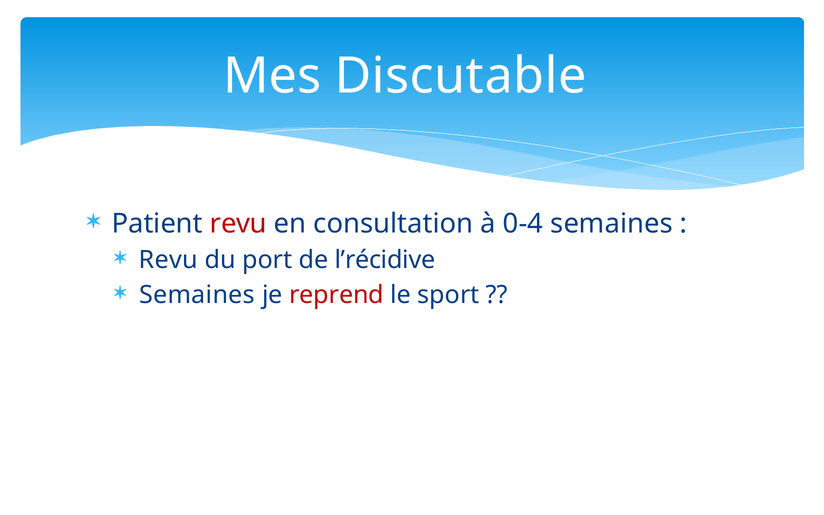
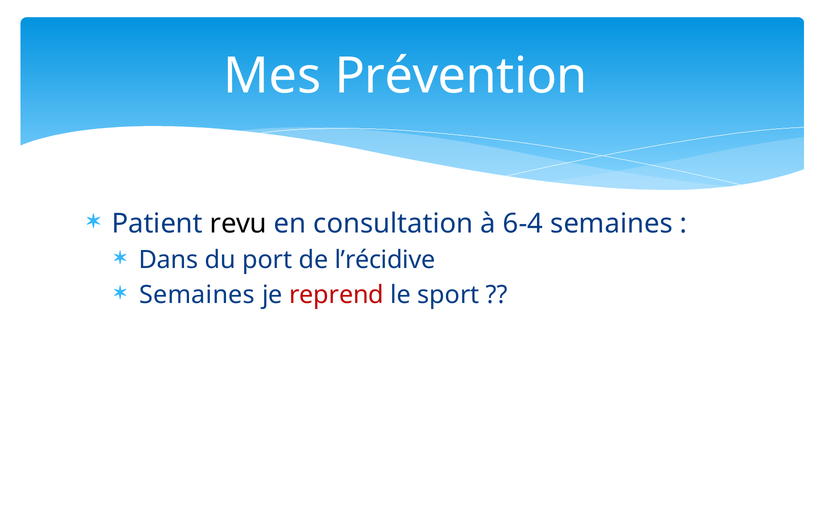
Discutable: Discutable -> Prévention
revu at (238, 223) colour: red -> black
0-4: 0-4 -> 6-4
Revu at (168, 260): Revu -> Dans
